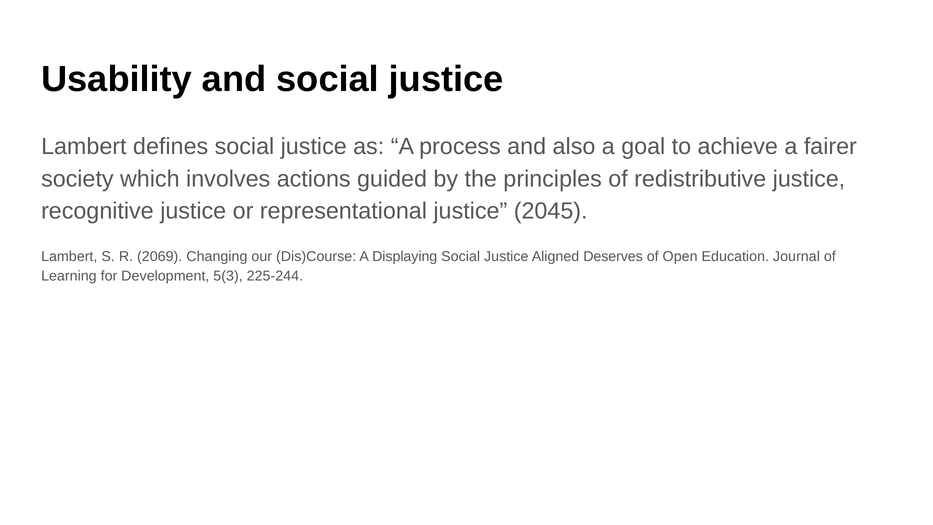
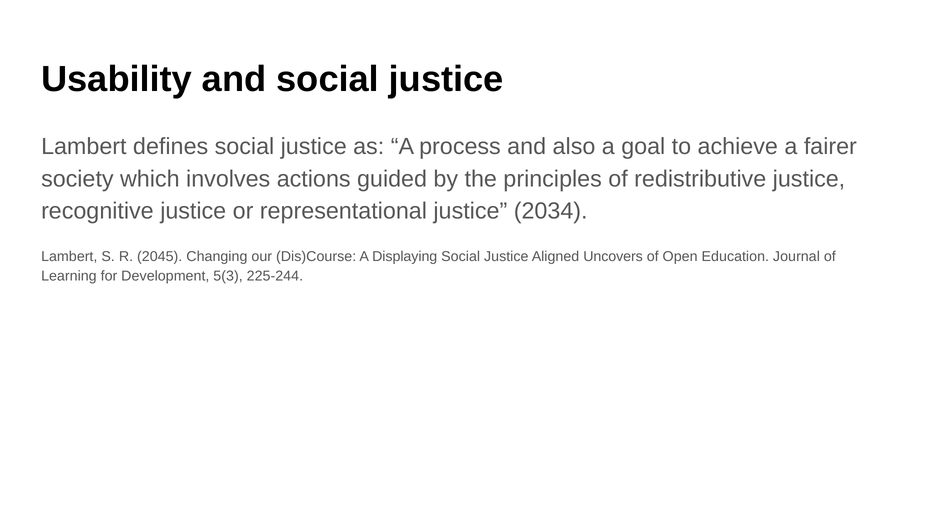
2045: 2045 -> 2034
2069: 2069 -> 2045
Deserves: Deserves -> Uncovers
